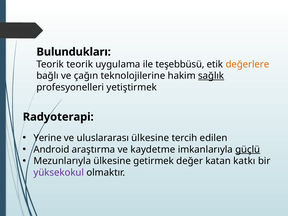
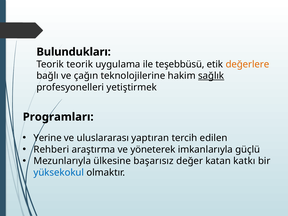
Radyoterapi: Radyoterapi -> Programları
uluslararası ülkesine: ülkesine -> yaptıran
Android: Android -> Rehberi
kaydetme: kaydetme -> yöneterek
güçlü underline: present -> none
getirmek: getirmek -> başarısız
yüksekokul colour: purple -> blue
